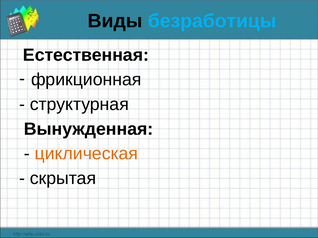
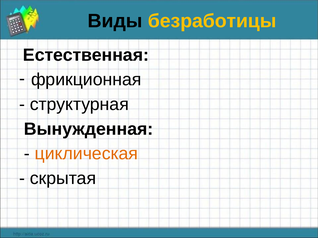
безработицы colour: light blue -> yellow
